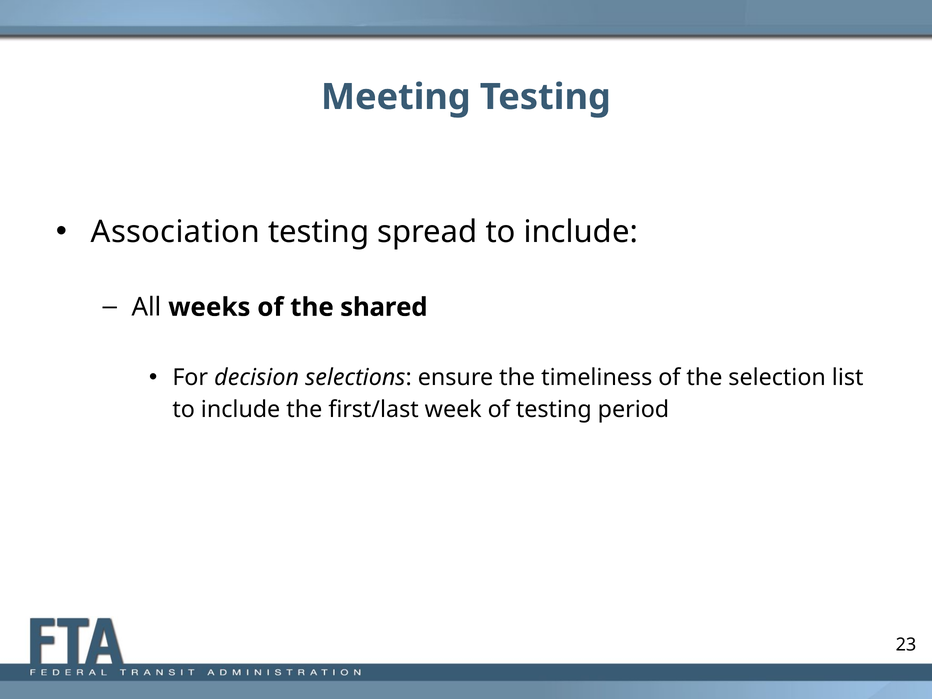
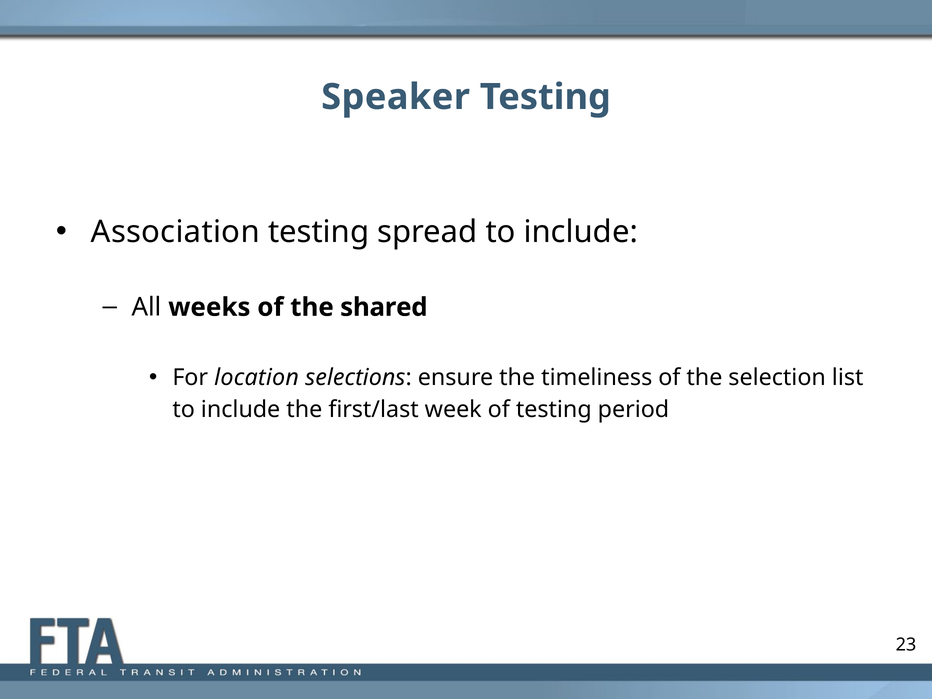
Meeting: Meeting -> Speaker
decision: decision -> location
